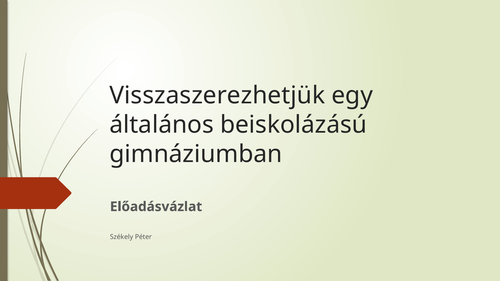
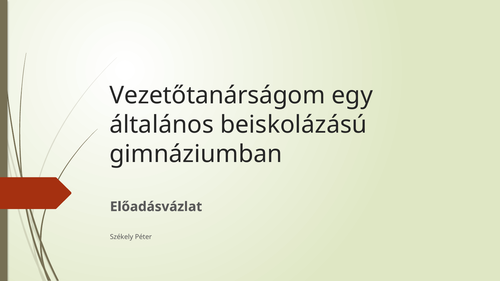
Visszaszerezhetjük: Visszaszerezhetjük -> Vezetőtanárságom
